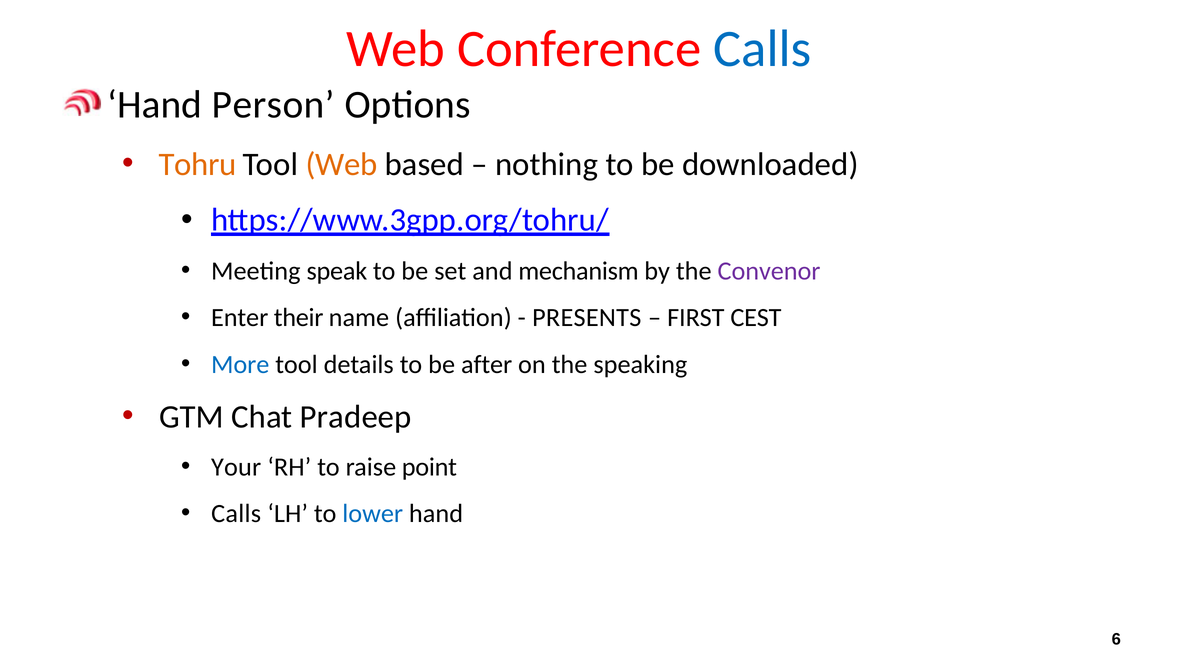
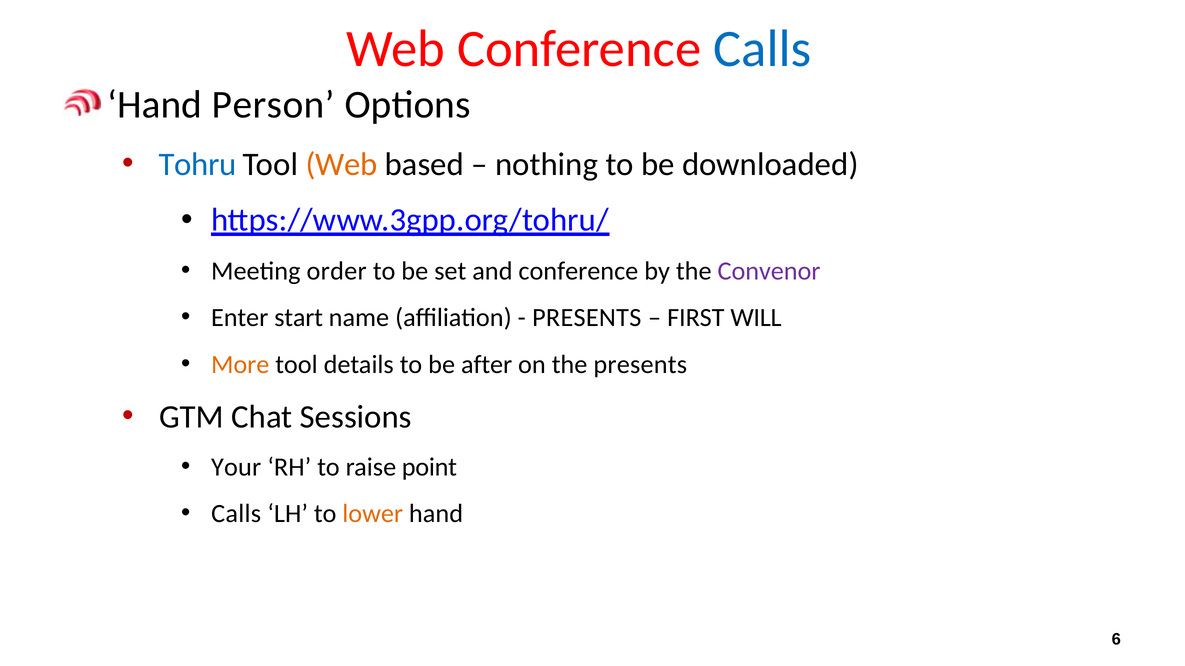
Tohru colour: orange -> blue
speak: speak -> order
and mechanism: mechanism -> conference
their: their -> start
CEST: CEST -> WILL
More colour: blue -> orange
the speaking: speaking -> presents
Pradeep: Pradeep -> Sessions
lower colour: blue -> orange
